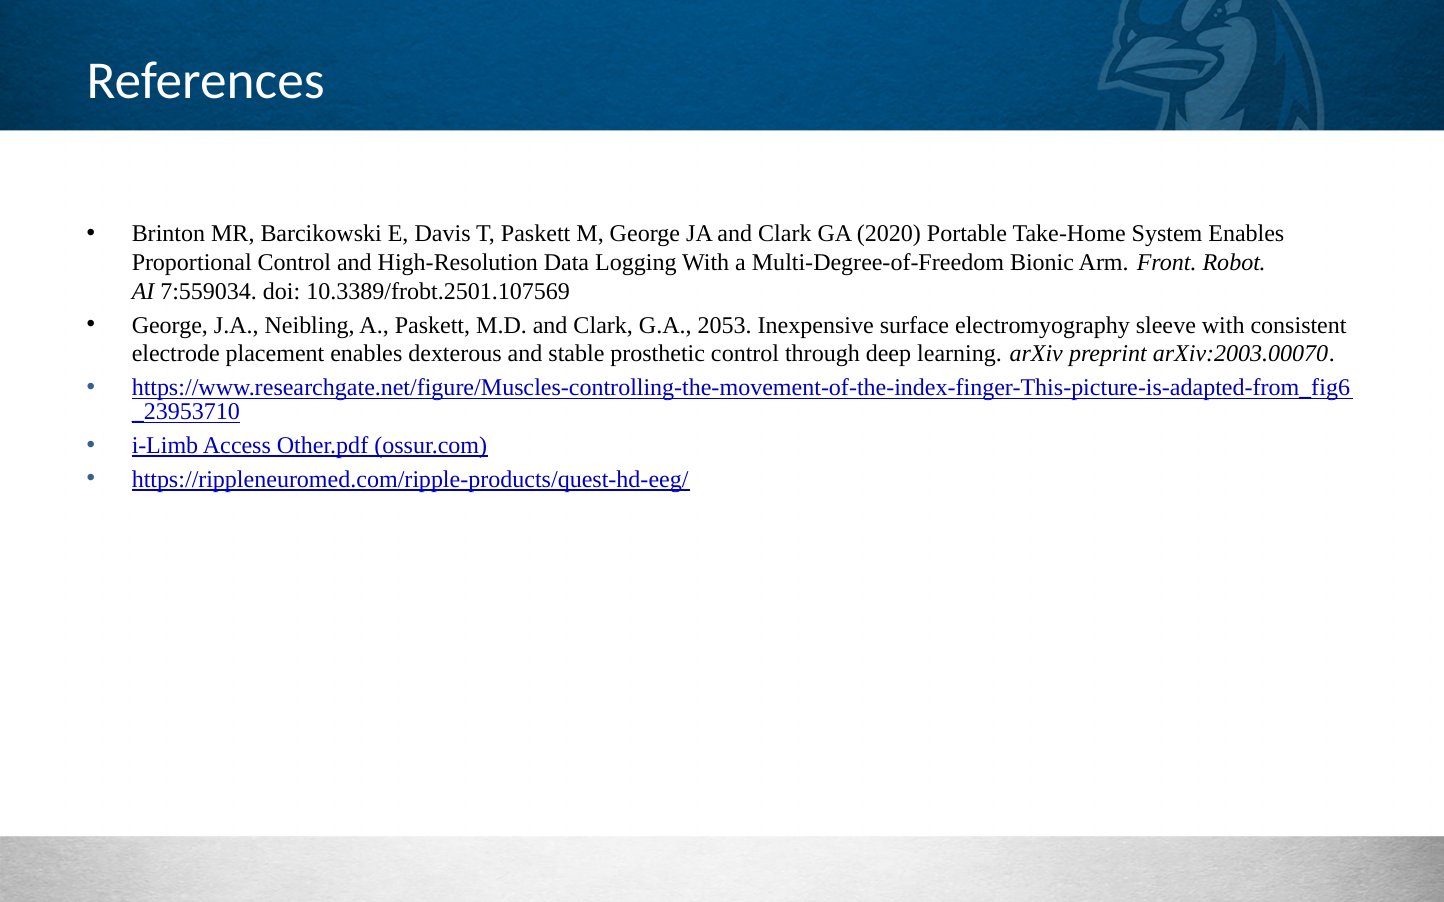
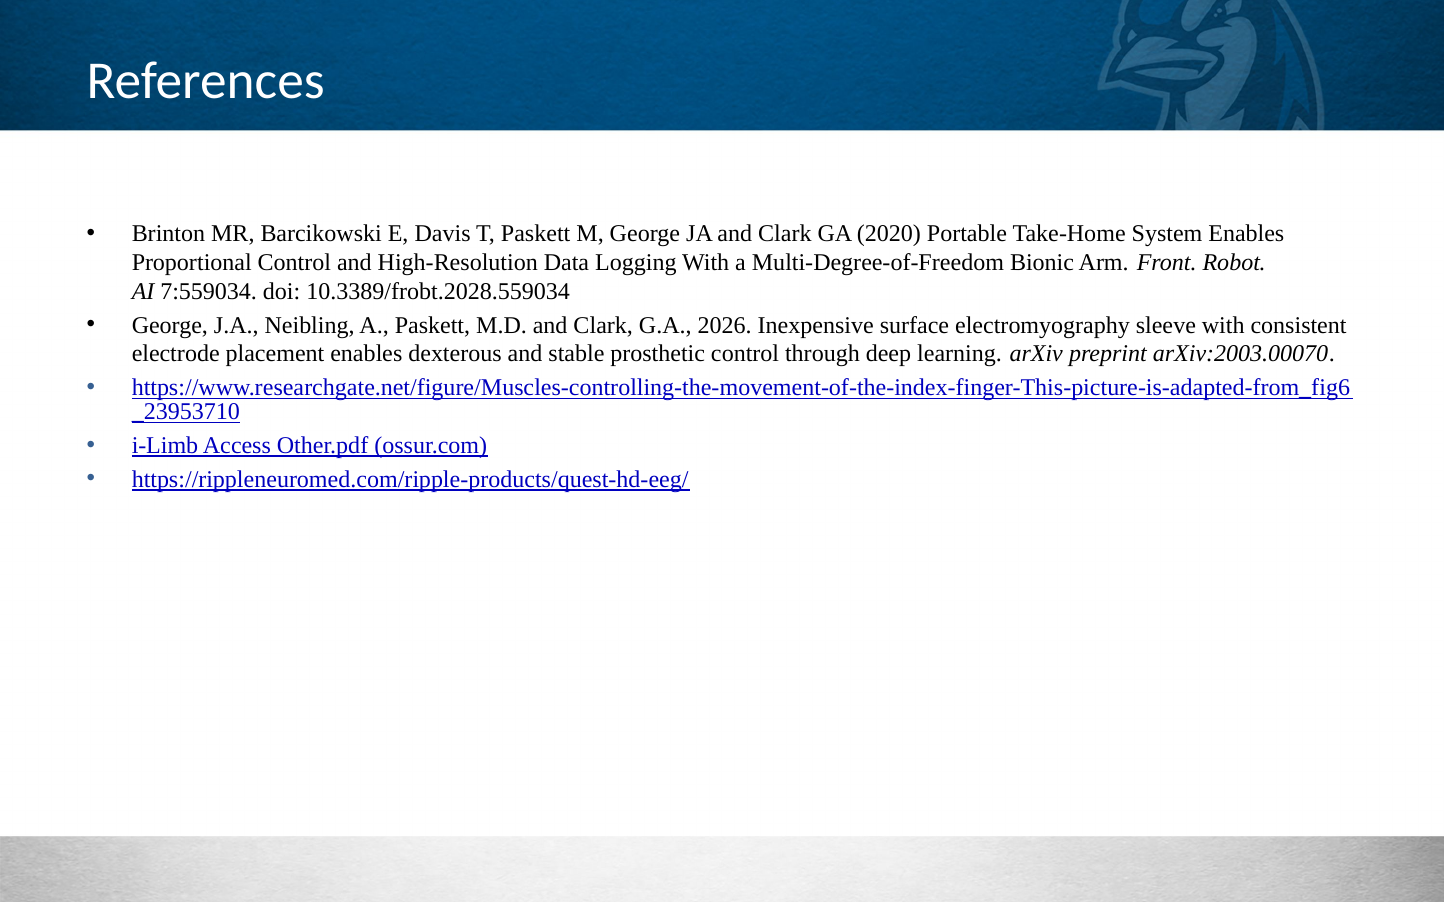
10.3389/frobt.2501.107569: 10.3389/frobt.2501.107569 -> 10.3389/frobt.2028.559034
2053: 2053 -> 2026
